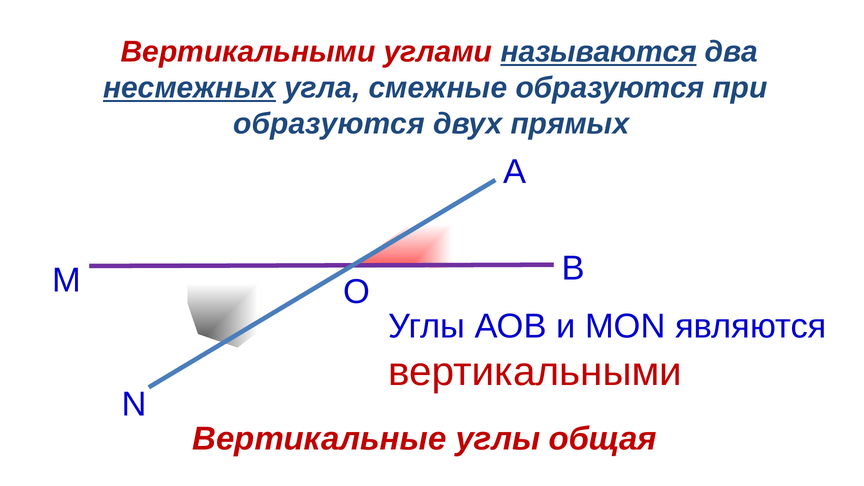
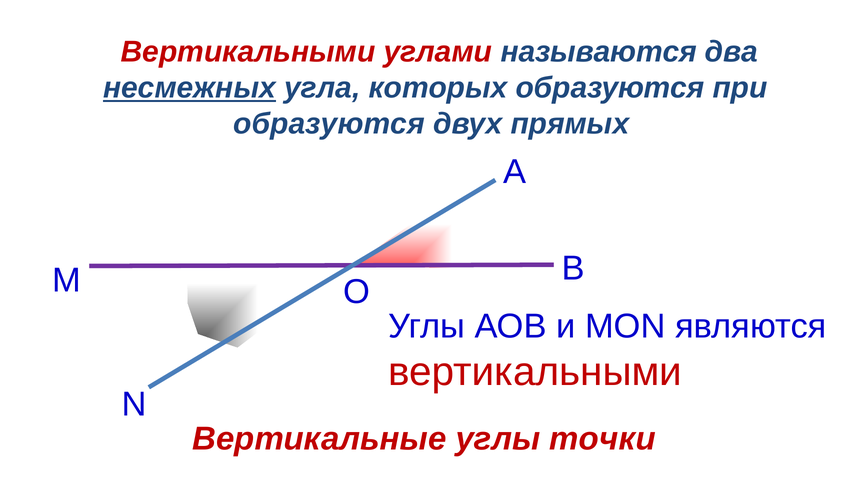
называются underline: present -> none
смежные: смежные -> которых
общая: общая -> точки
